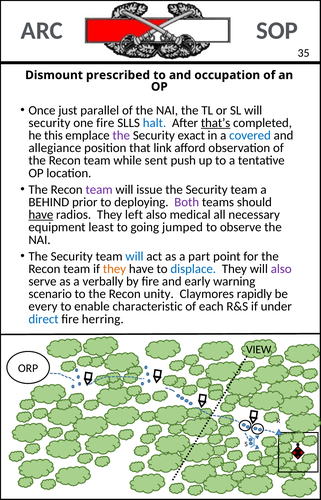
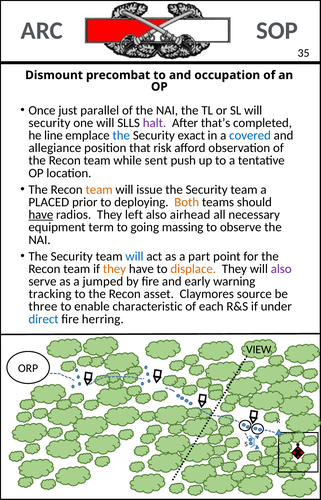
prescribed: prescribed -> precombat
one fire: fire -> will
halt colour: blue -> purple
that’s underline: present -> none
this: this -> line
the at (121, 135) colour: purple -> blue
link: link -> risk
team at (99, 189) colour: purple -> orange
BEHIND: BEHIND -> PLACED
Both colour: purple -> orange
medical: medical -> airhead
least: least -> term
jumped: jumped -> massing
displace colour: blue -> orange
verbally: verbally -> jumped
scenario: scenario -> tracking
unity: unity -> asset
rapidly: rapidly -> source
every: every -> three
